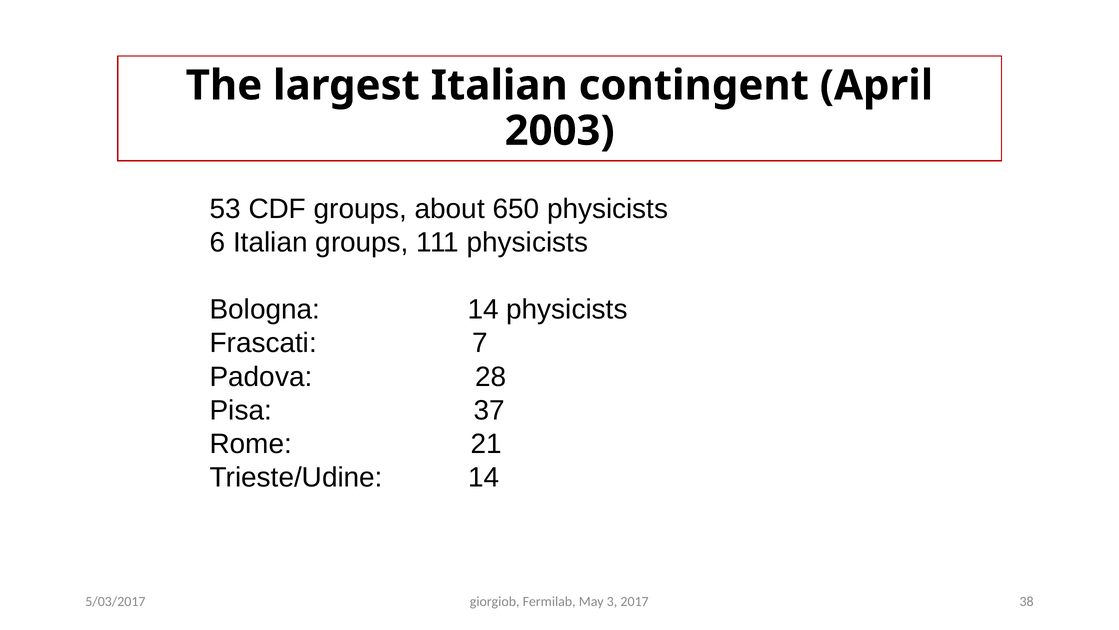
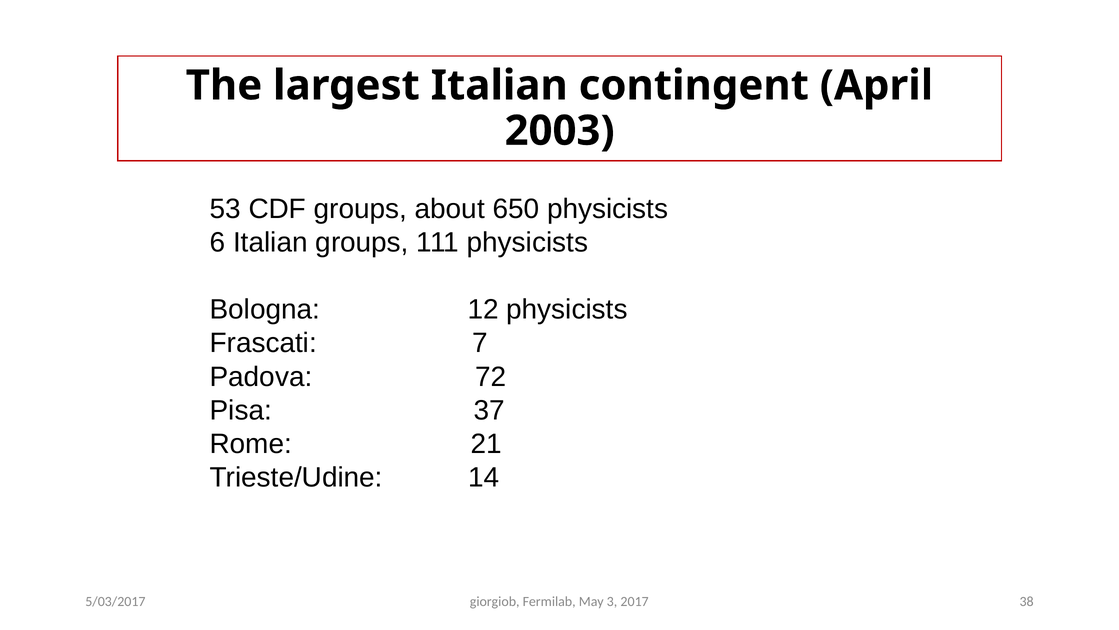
Bologna 14: 14 -> 12
28: 28 -> 72
